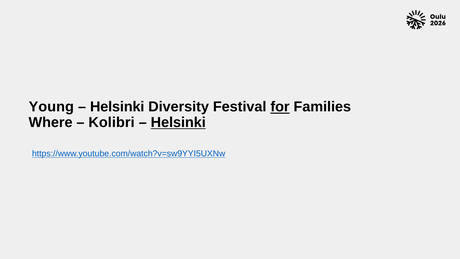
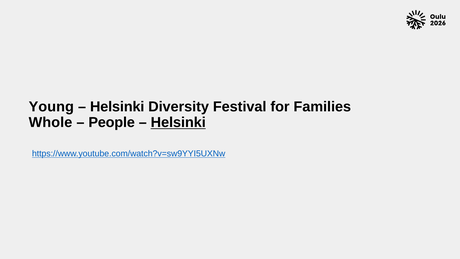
for underline: present -> none
Where: Where -> Whole
Kolibri: Kolibri -> People
